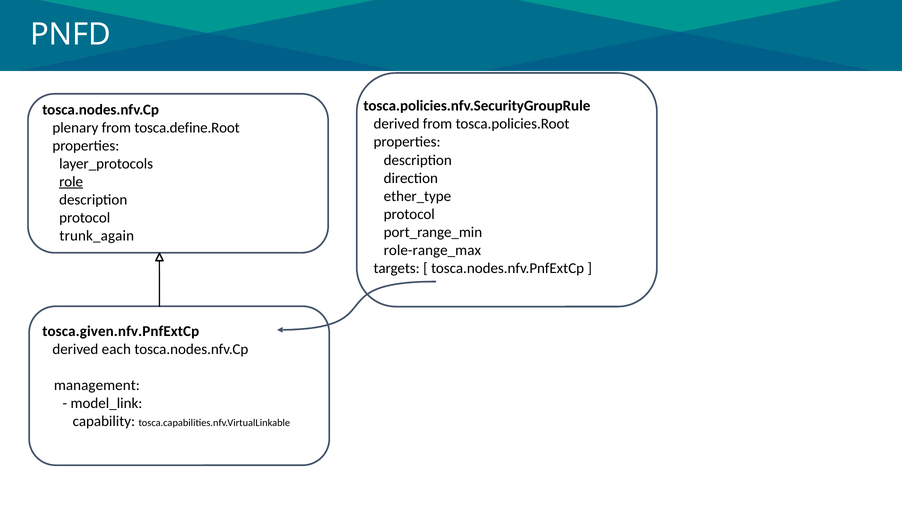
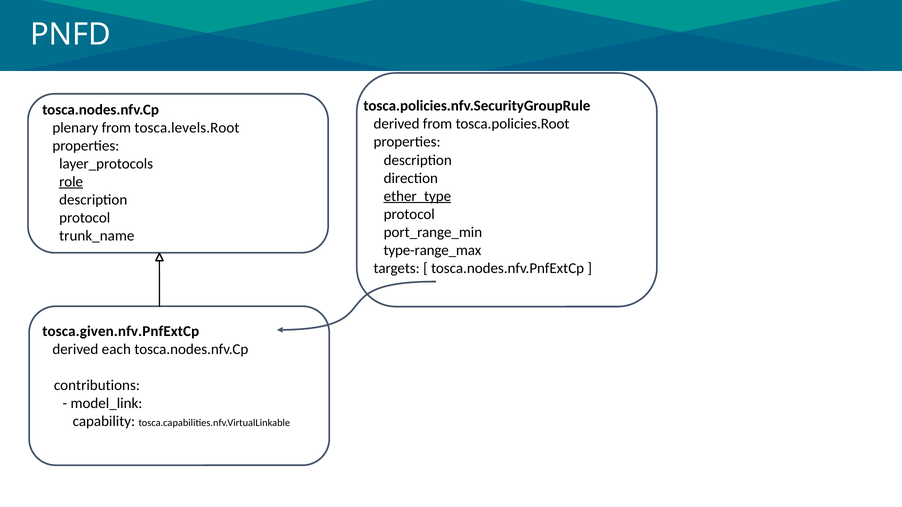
tosca.define.Root: tosca.define.Root -> tosca.levels.Root
ether_type underline: none -> present
trunk_again: trunk_again -> trunk_name
role-range_max: role-range_max -> type-range_max
management: management -> contributions
